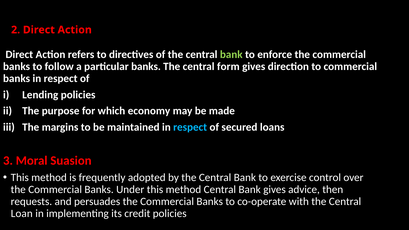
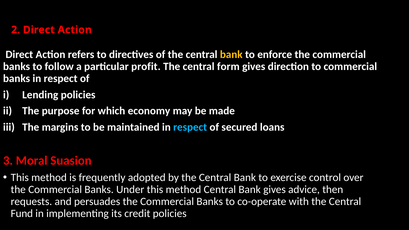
bank at (231, 55) colour: light green -> yellow
particular banks: banks -> profit
Loan: Loan -> Fund
